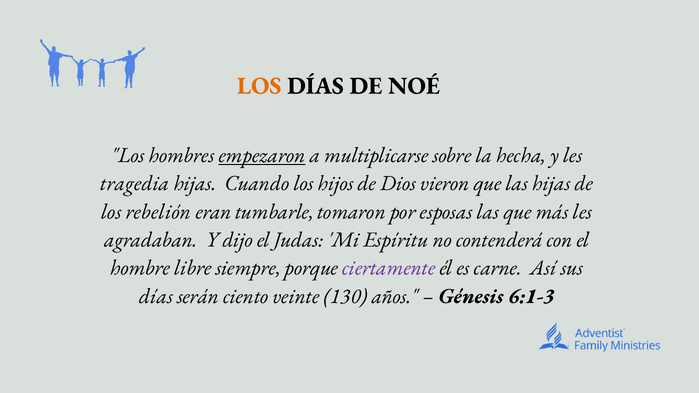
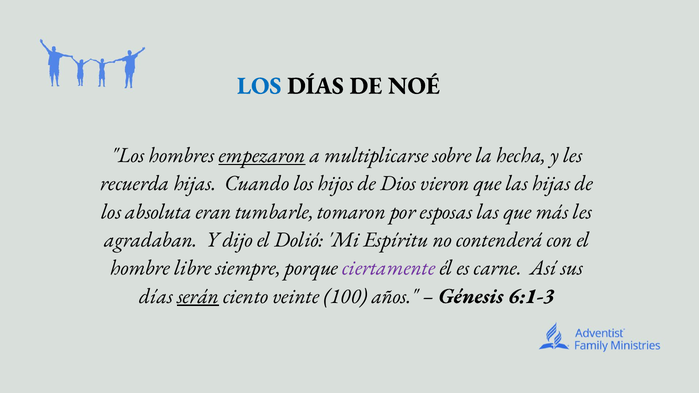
LOS at (259, 86) colour: orange -> blue
tragedia: tragedia -> recuerda
rebelión: rebelión -> absoluta
Judas: Judas -> Dolió
serán underline: none -> present
130: 130 -> 100
